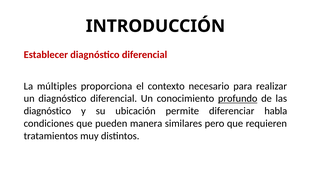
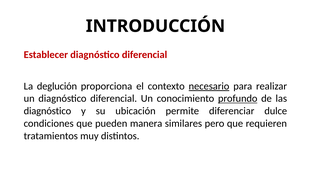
múltiples: múltiples -> deglución
necesario underline: none -> present
habla: habla -> dulce
